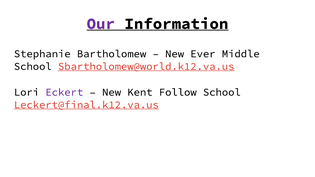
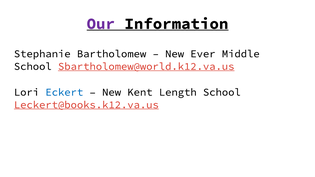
Eckert colour: purple -> blue
Follow: Follow -> Length
Leckert@final.k12.va.us: Leckert@final.k12.va.us -> Leckert@books.k12.va.us
